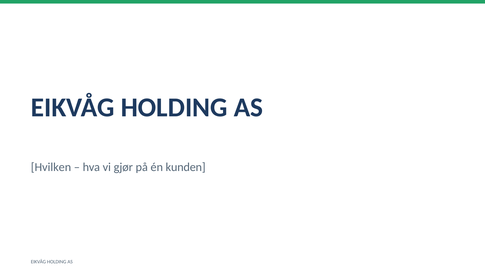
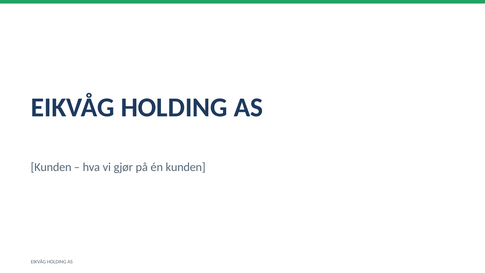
Hvilken at (51, 167): Hvilken -> Kunden
